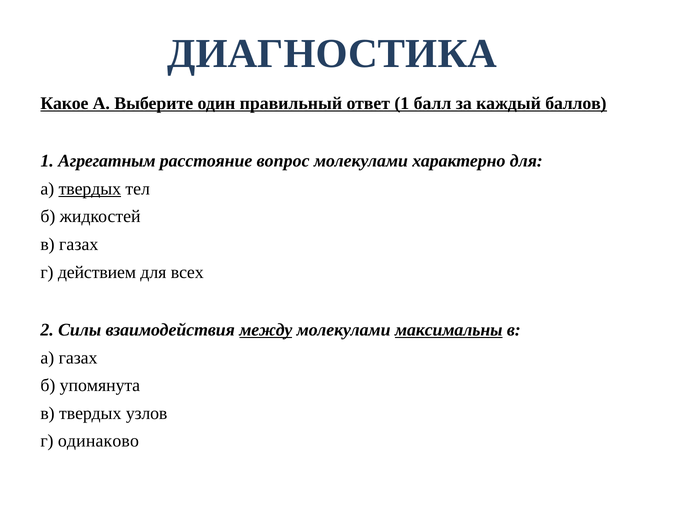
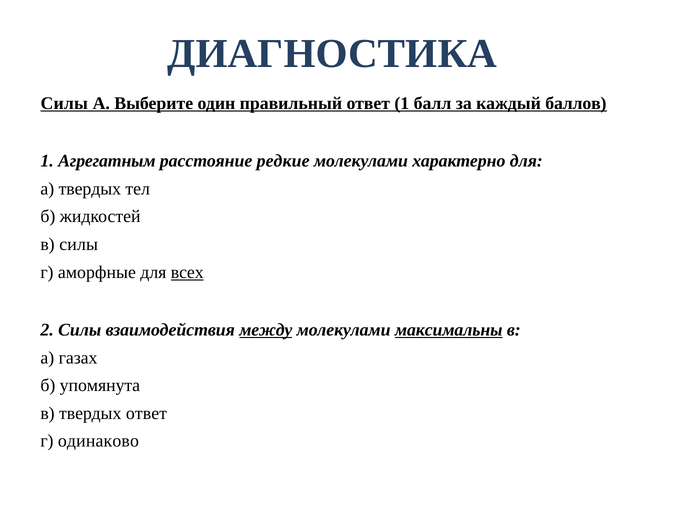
Какое at (64, 103): Какое -> Силы
вопрос: вопрос -> редкие
твердых at (90, 189) underline: present -> none
в газах: газах -> силы
действием: действием -> аморфные
всех underline: none -> present
твердых узлов: узлов -> ответ
